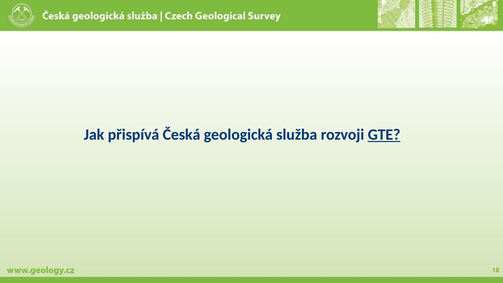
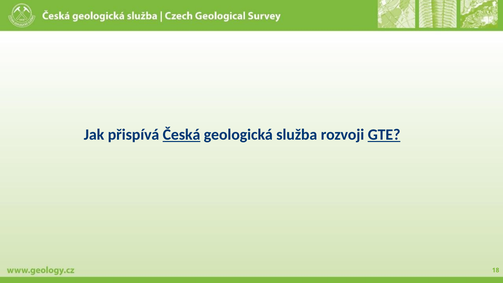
Česká underline: none -> present
